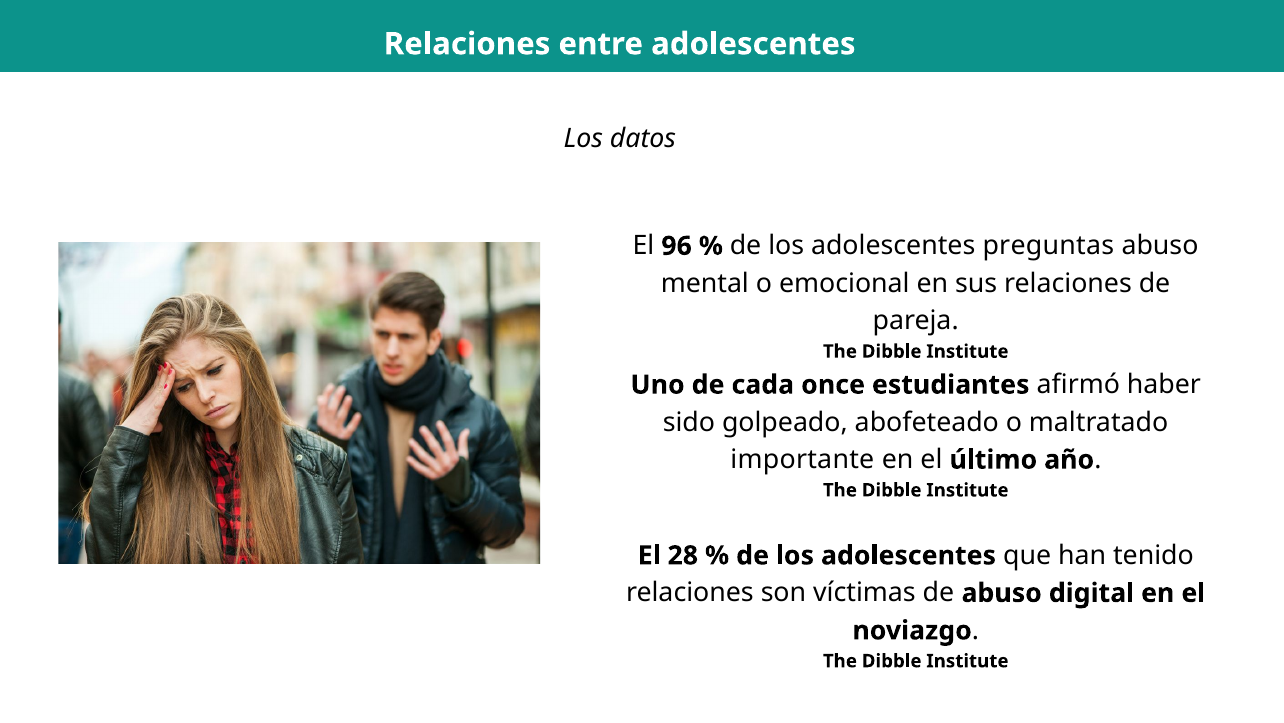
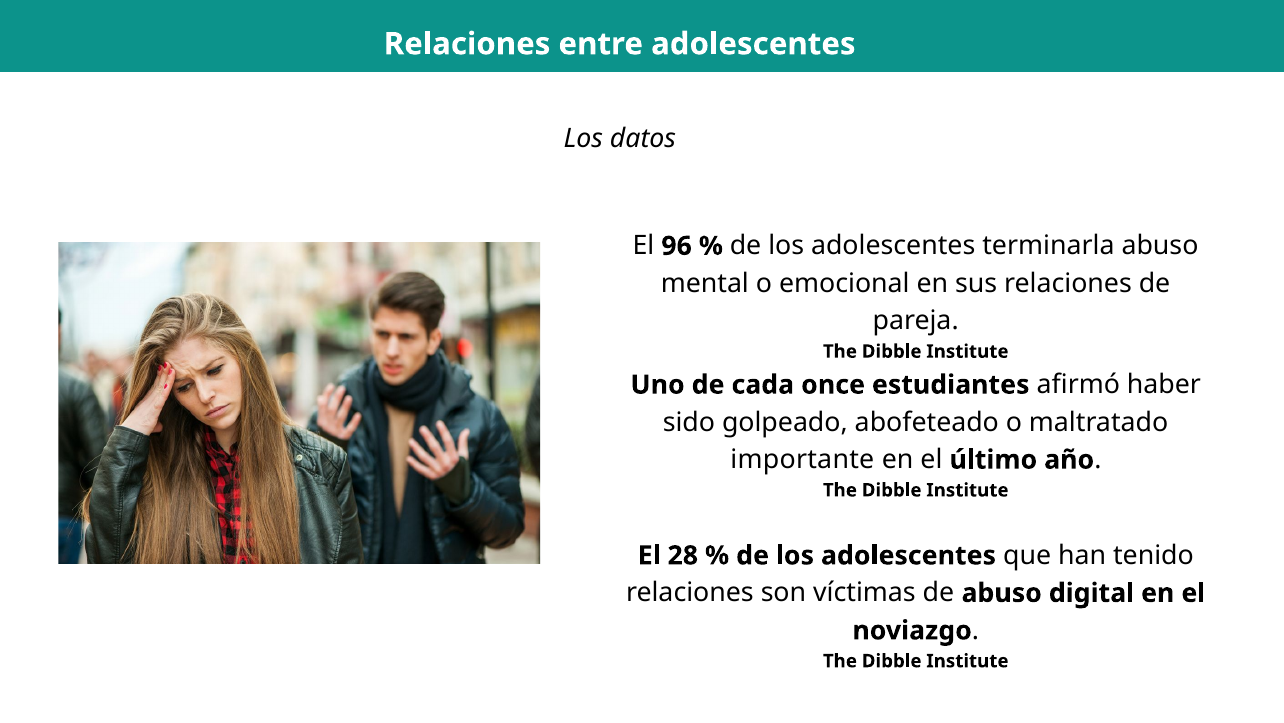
preguntas: preguntas -> terminarla
